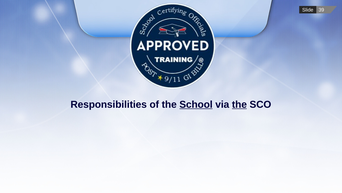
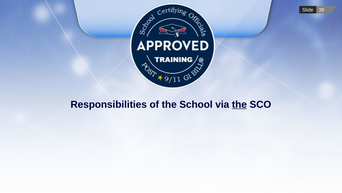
School underline: present -> none
